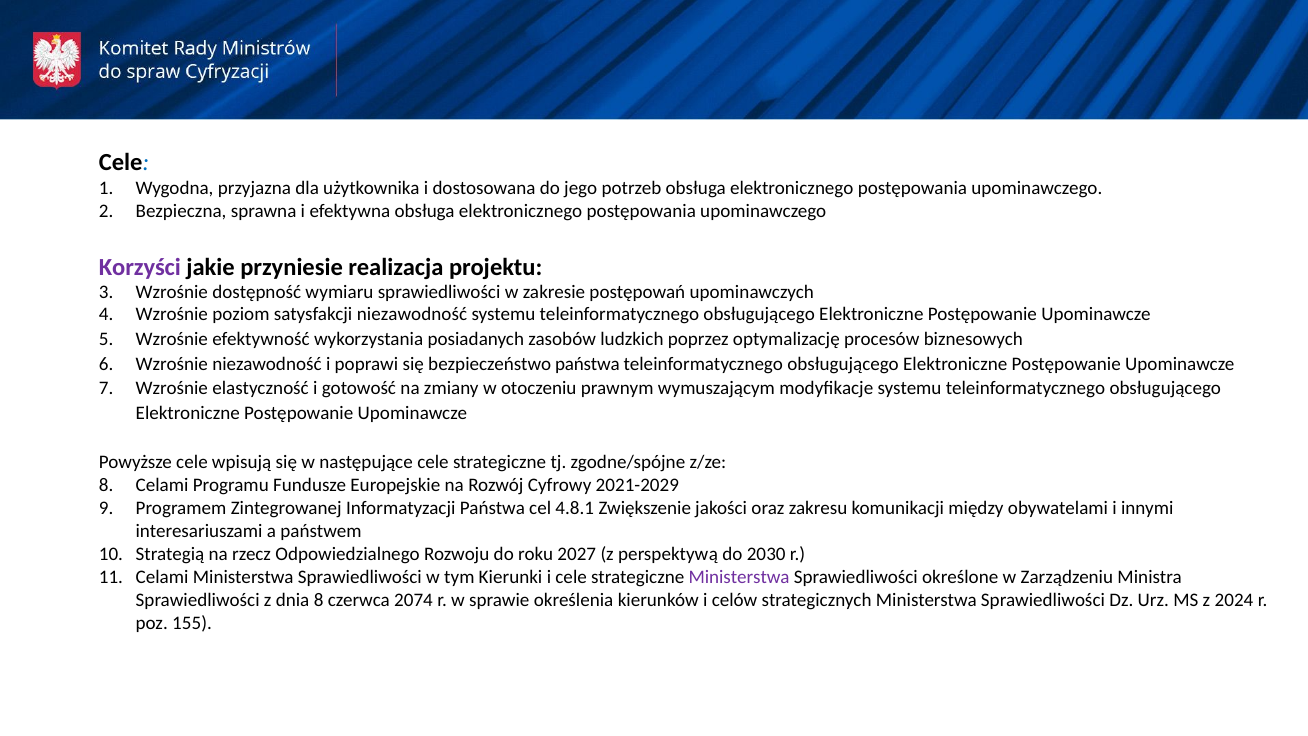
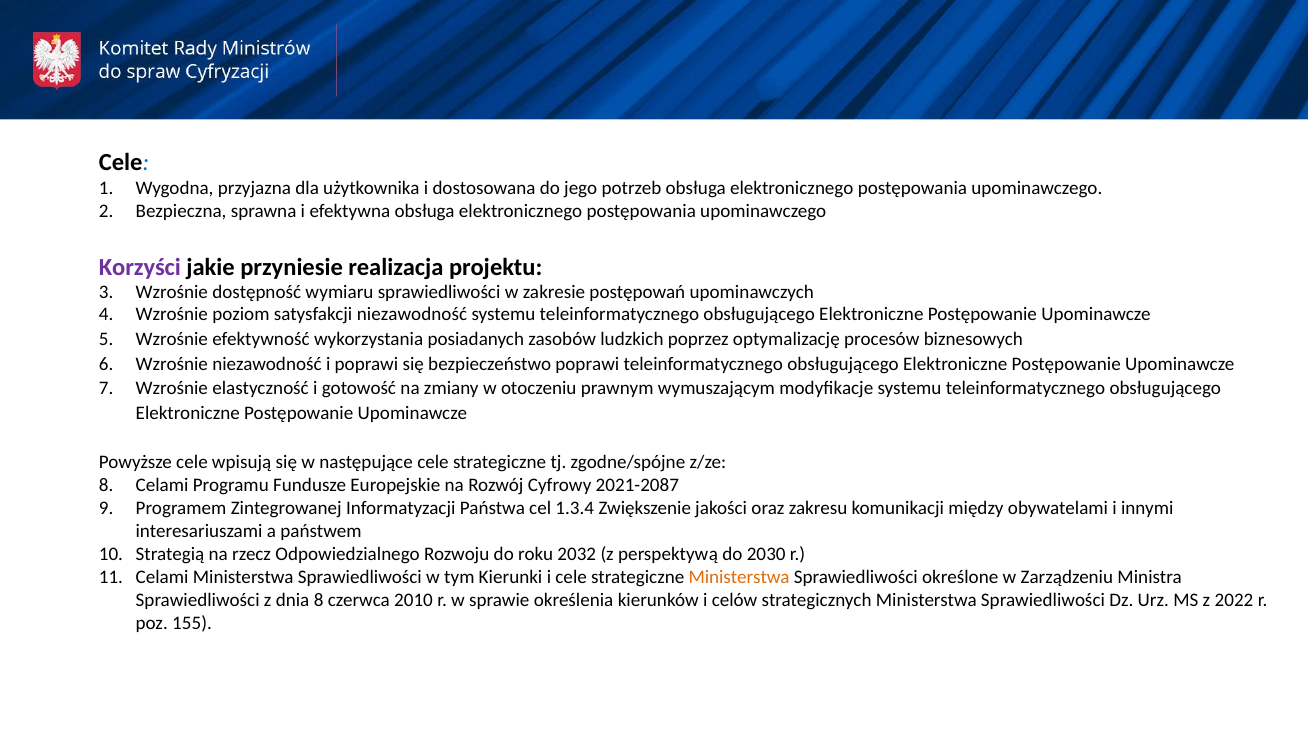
bezpieczeństwo państwa: państwa -> poprawi
2021-2029: 2021-2029 -> 2021-2087
4.8.1: 4.8.1 -> 1.3.4
2027: 2027 -> 2032
Ministerstwa at (739, 577) colour: purple -> orange
2074: 2074 -> 2010
2024: 2024 -> 2022
